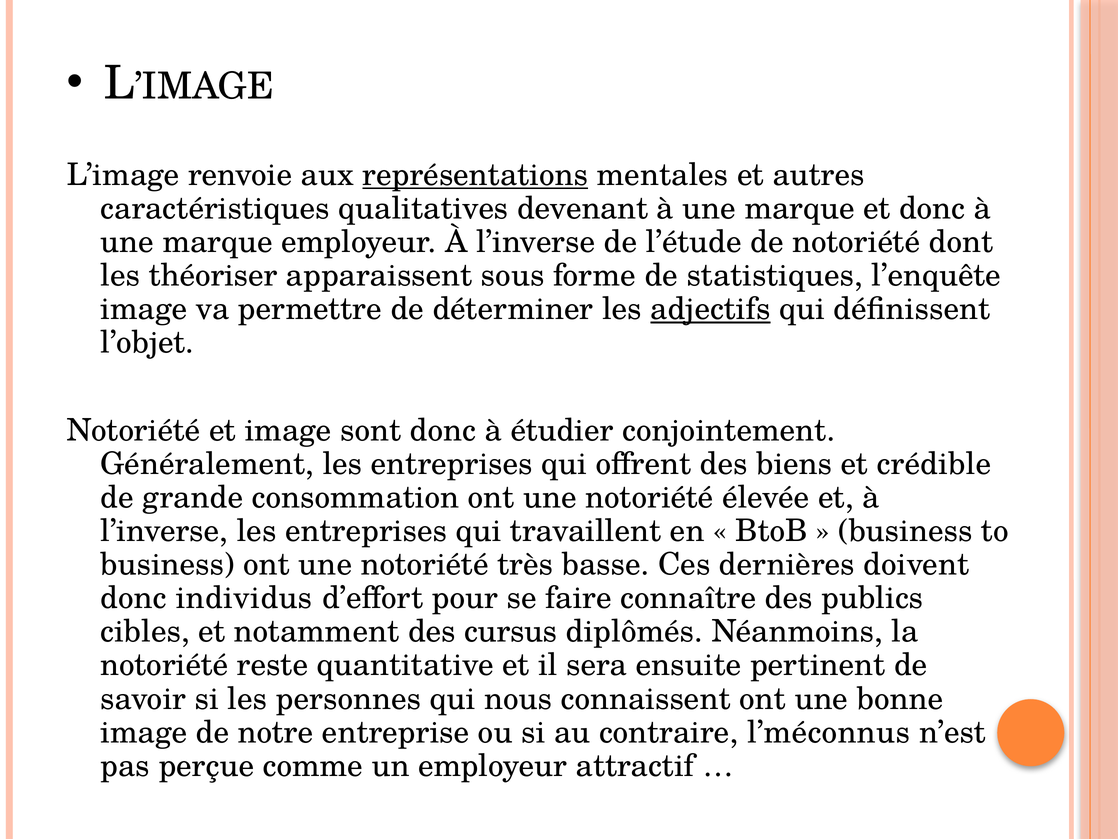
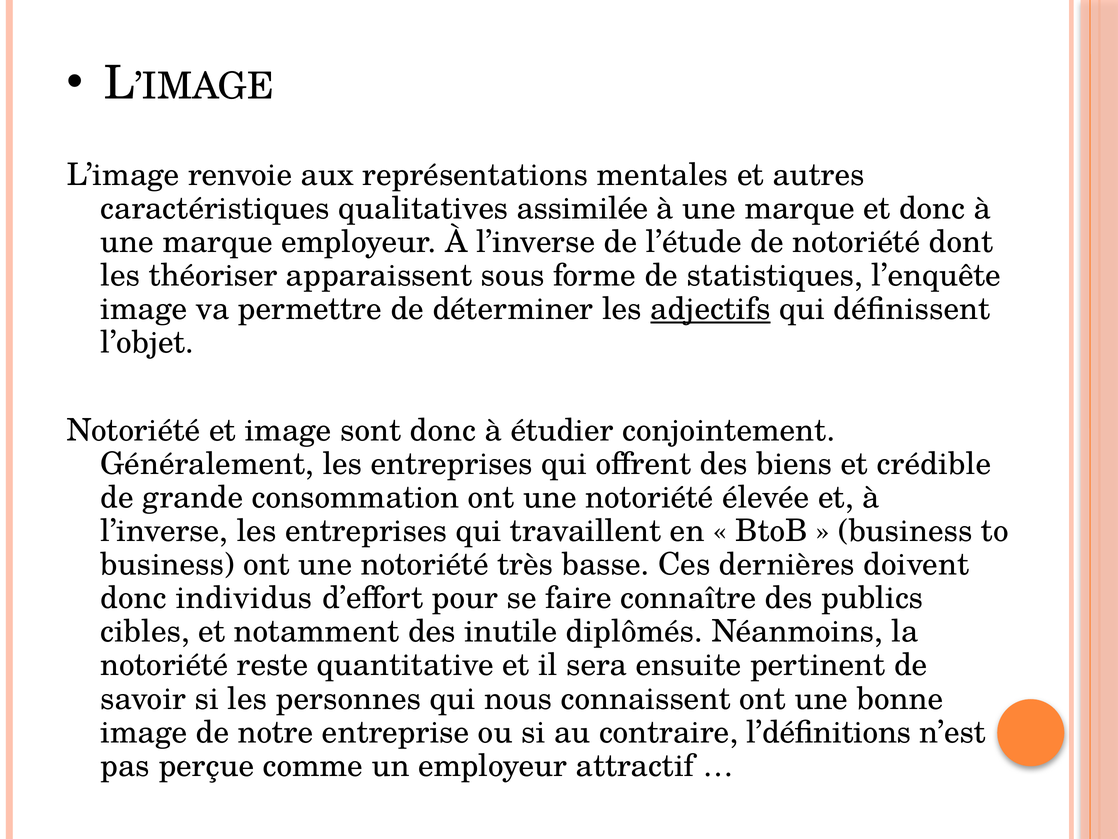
représentations underline: present -> none
devenant: devenant -> assimilée
cursus: cursus -> inutile
l’méconnus: l’méconnus -> l’déﬁnitions
